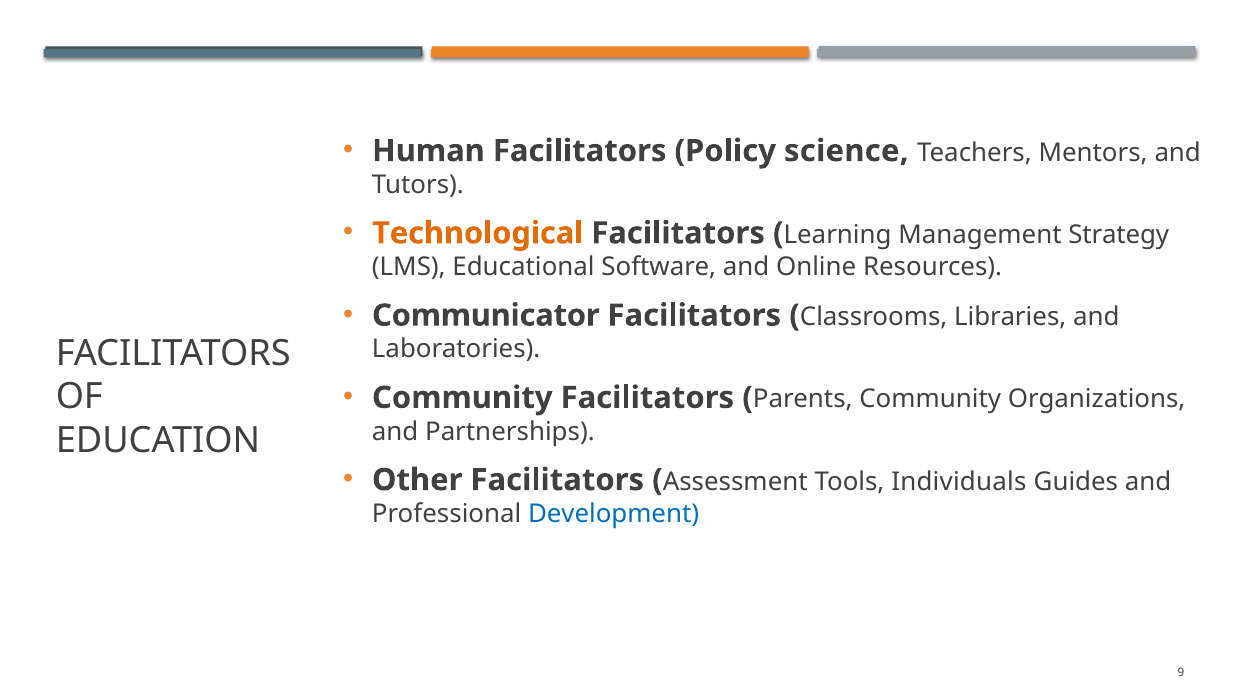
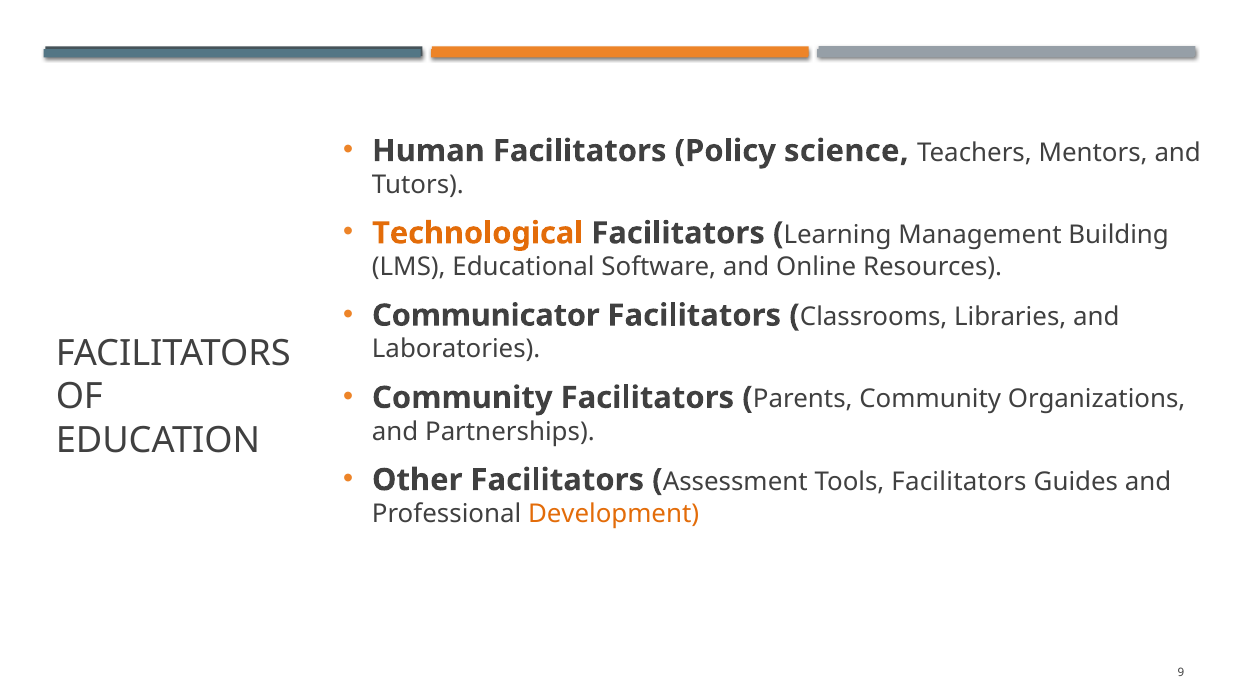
Strategy: Strategy -> Building
Tools Individuals: Individuals -> Facilitators
Development colour: blue -> orange
